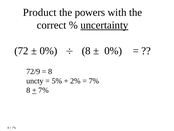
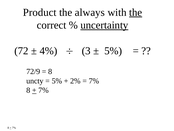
powers: powers -> always
the at (136, 12) underline: none -> present
0% at (48, 51): 0% -> 4%
8 at (86, 51): 8 -> 3
0% at (113, 51): 0% -> 5%
